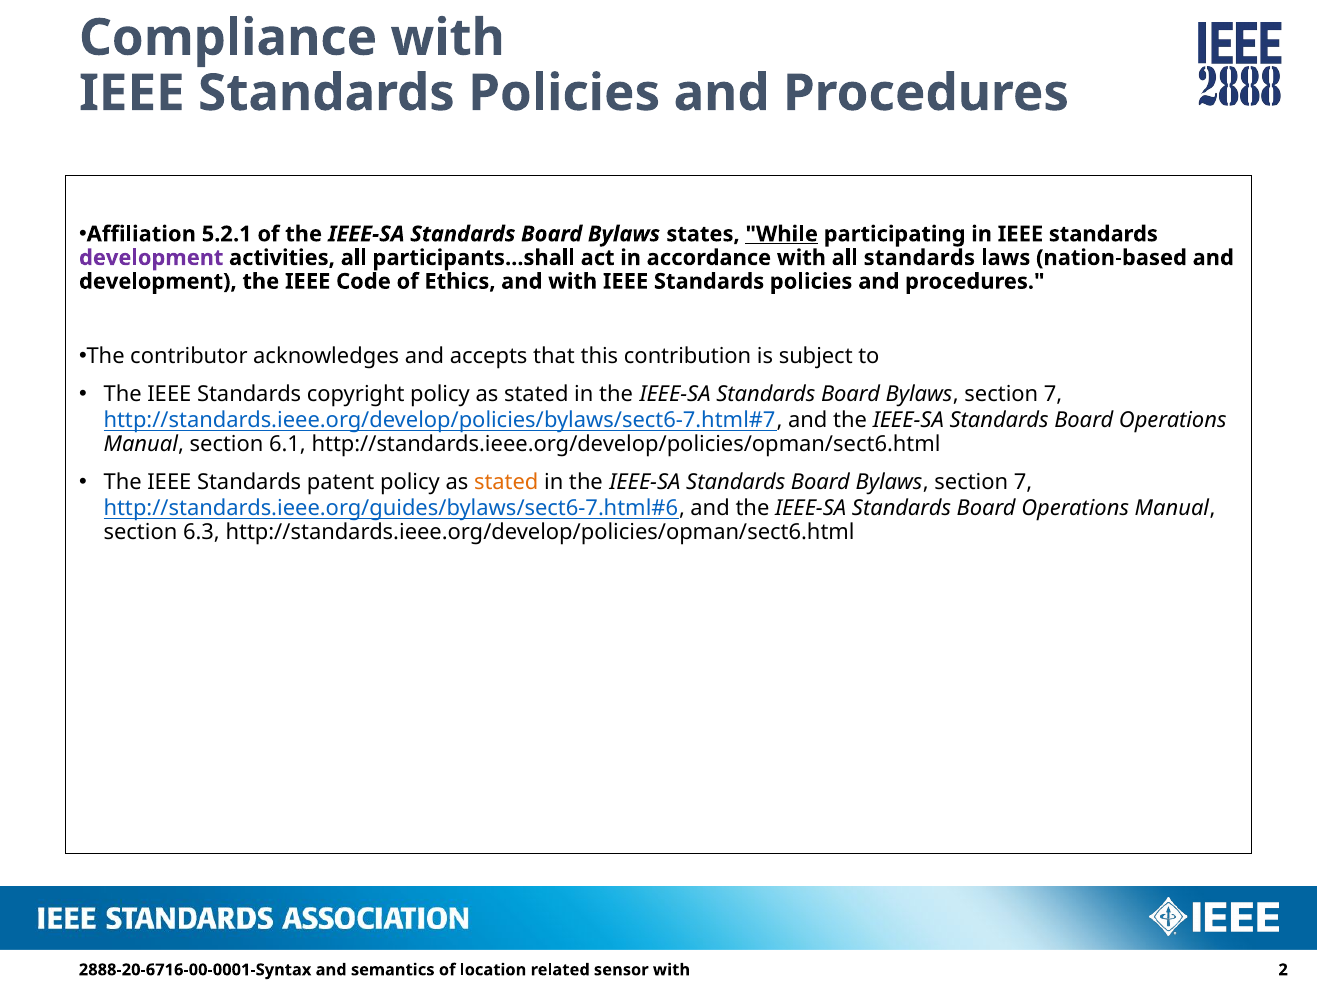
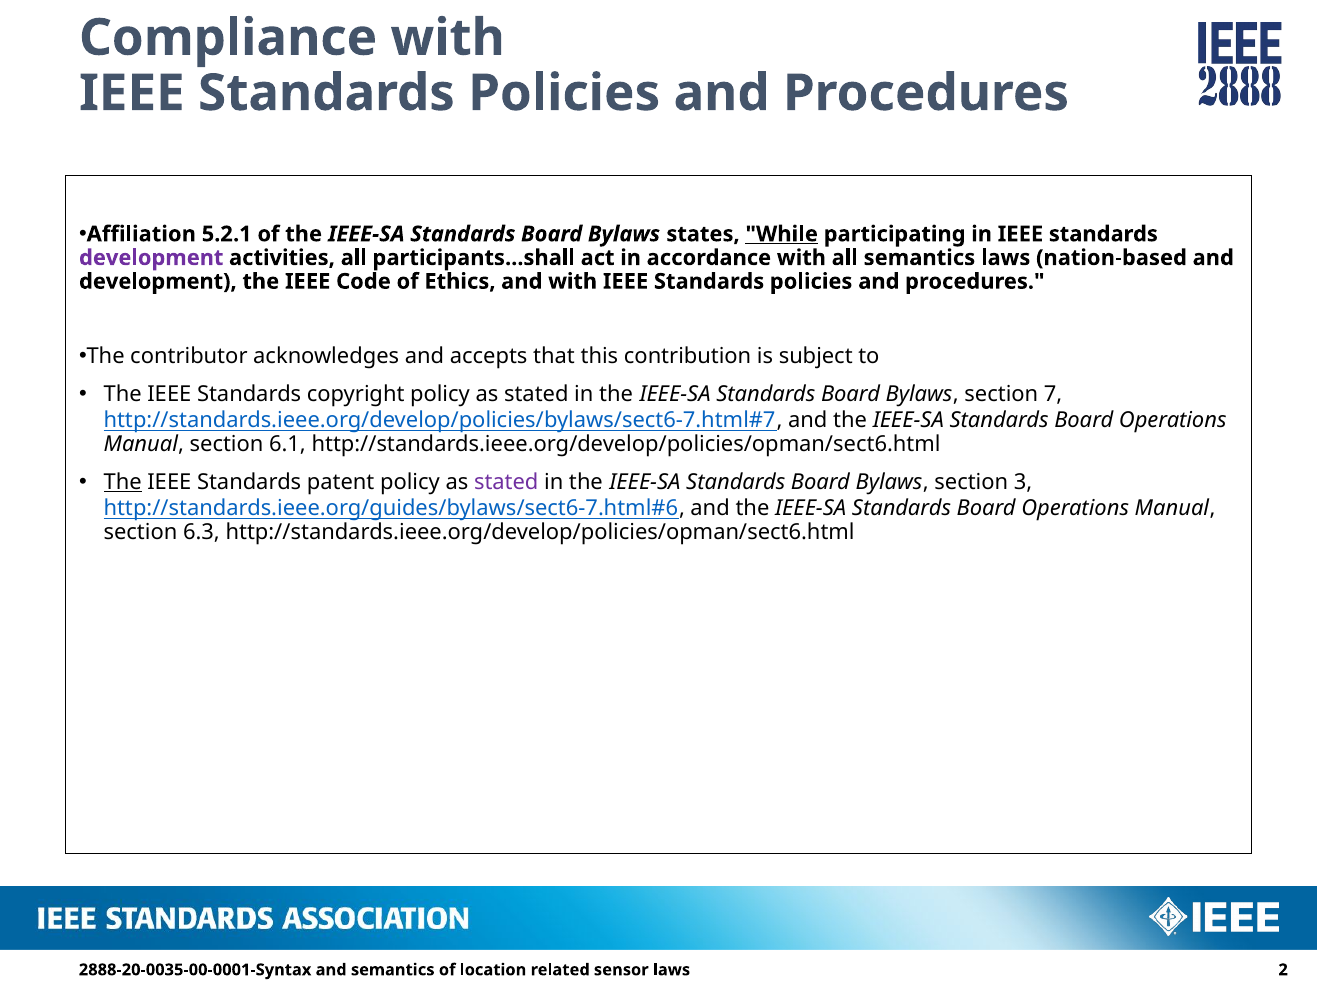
all standards: standards -> semantics
The at (123, 482) underline: none -> present
stated at (506, 482) colour: orange -> purple
7 at (1023, 482): 7 -> 3
2888-20-6716-00-0001-Syntax: 2888-20-6716-00-0001-Syntax -> 2888-20-0035-00-0001-Syntax
sensor with: with -> laws
